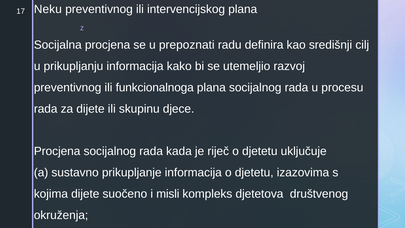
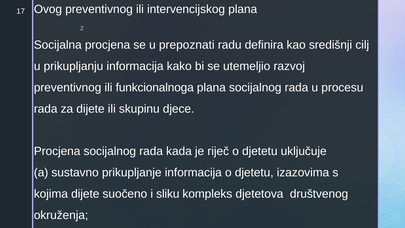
Neku: Neku -> Ovog
misli: misli -> sliku
